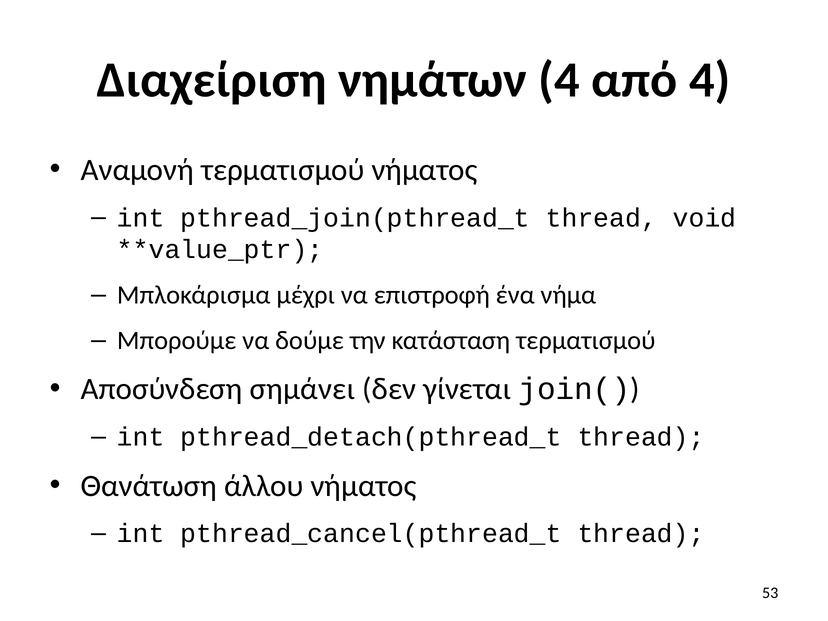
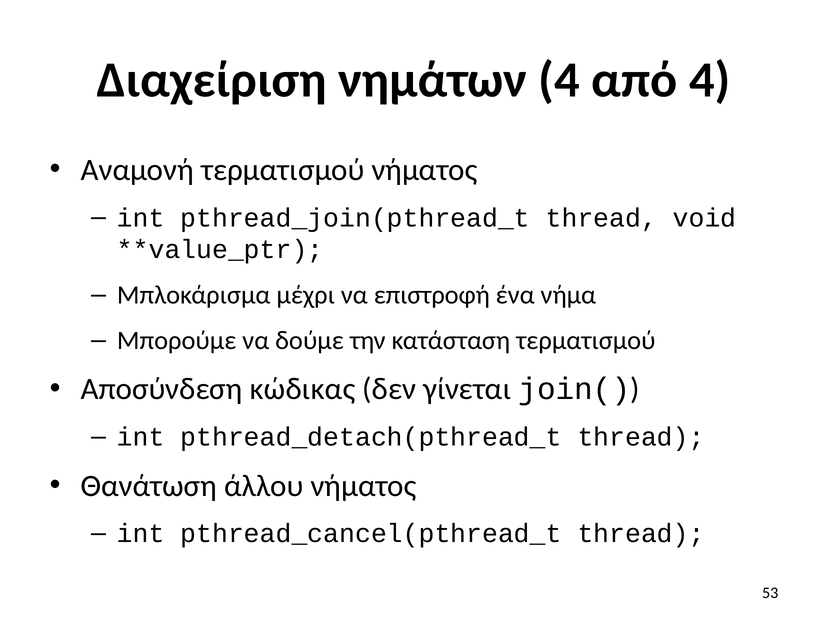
σημάνει: σημάνει -> κώδικας
